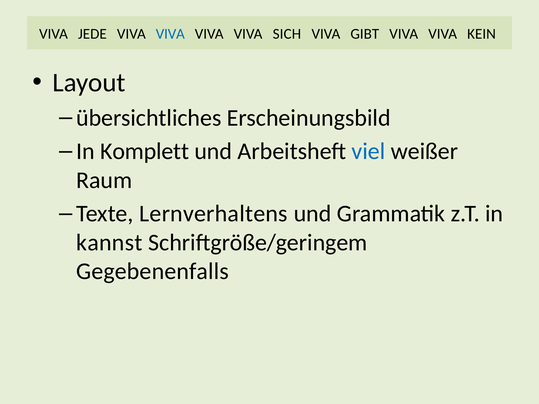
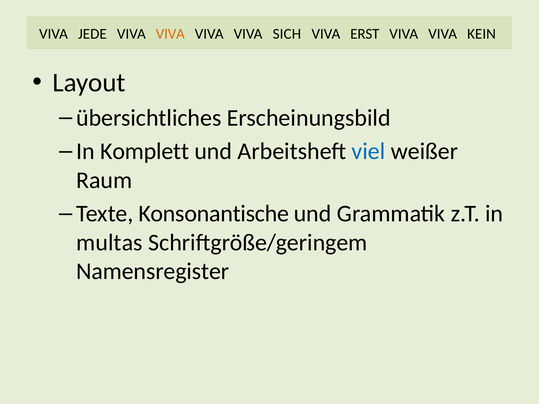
VIVA at (170, 34) colour: blue -> orange
GIBT: GIBT -> ERST
Lernverhaltens: Lernverhaltens -> Konsonantische
kannst: kannst -> multas
Gegebenenfalls: Gegebenenfalls -> Namensregister
